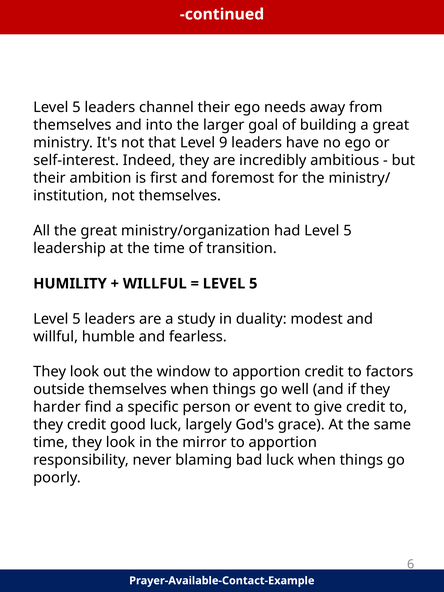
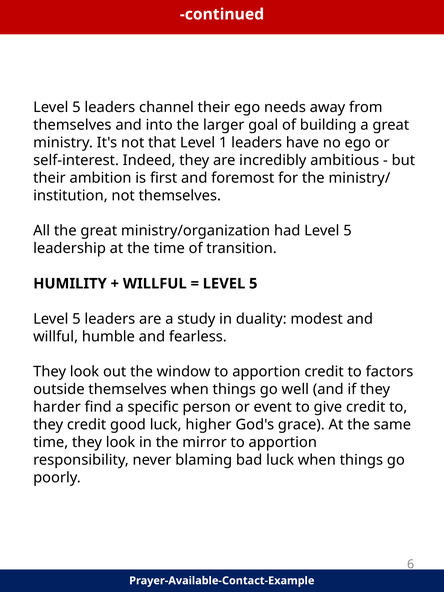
9: 9 -> 1
largely: largely -> higher
